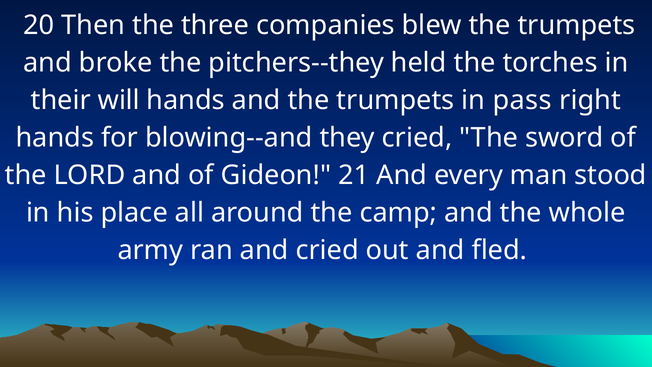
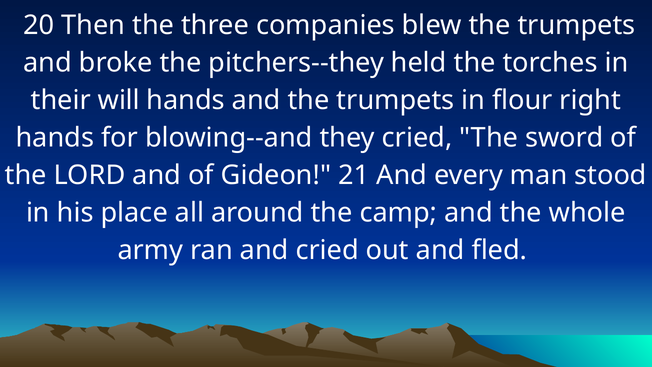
pass: pass -> flour
